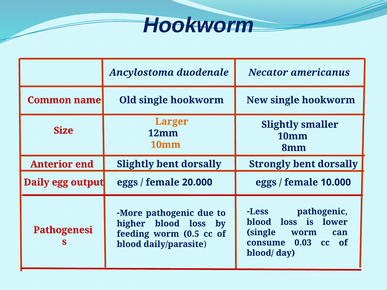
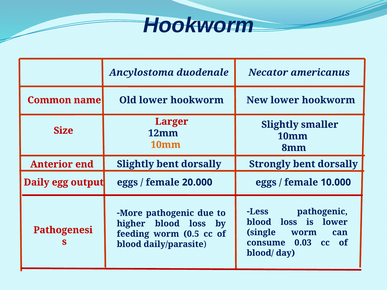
Old single: single -> lower
New single: single -> lower
Larger colour: orange -> red
